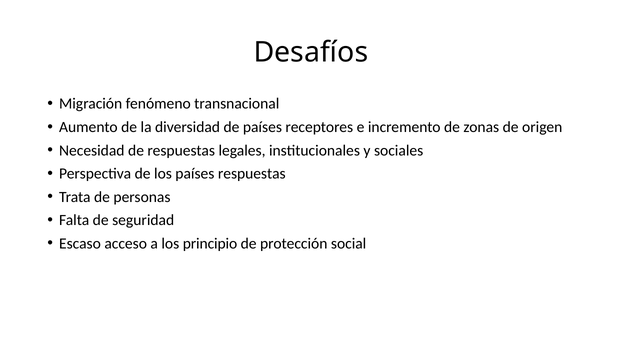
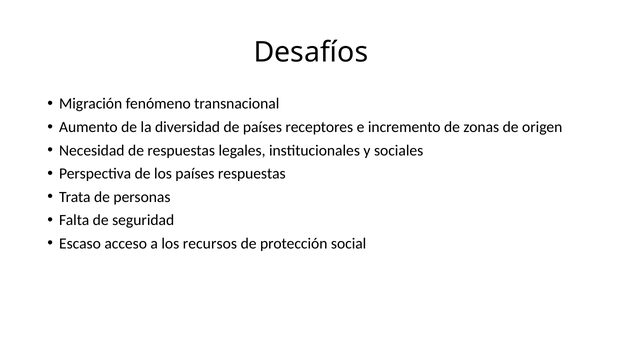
principio: principio -> recursos
